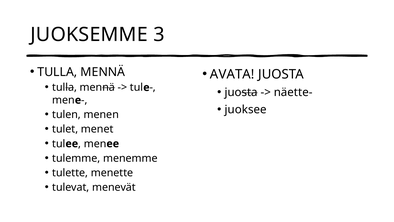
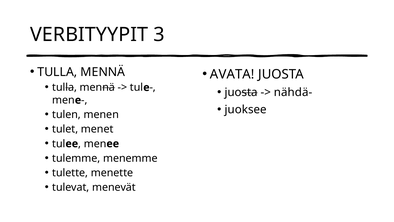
JUOKSEMME: JUOKSEMME -> VERBITYYPIT
näette-: näette- -> nähdä-
